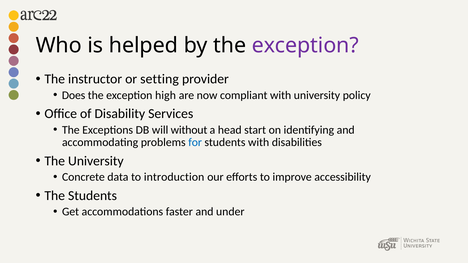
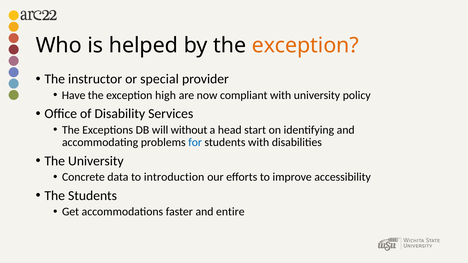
exception at (305, 45) colour: purple -> orange
setting: setting -> special
Does: Does -> Have
under: under -> entire
